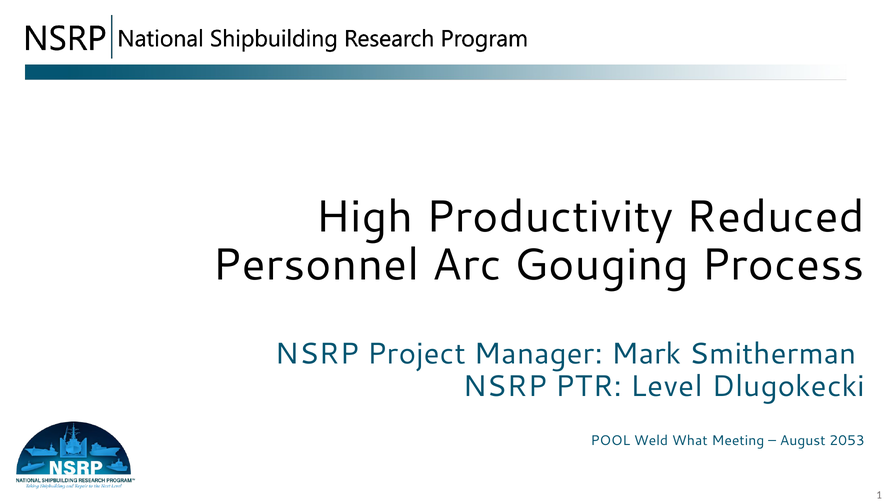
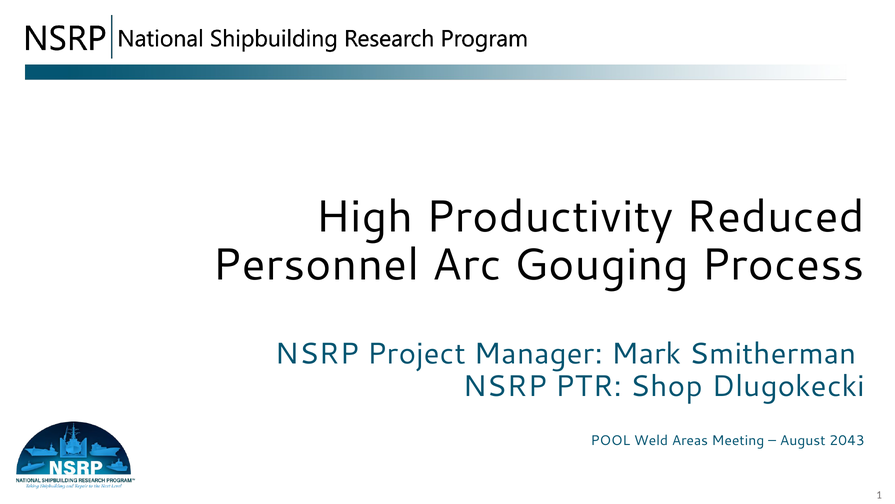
Level: Level -> Shop
What: What -> Areas
2053: 2053 -> 2043
